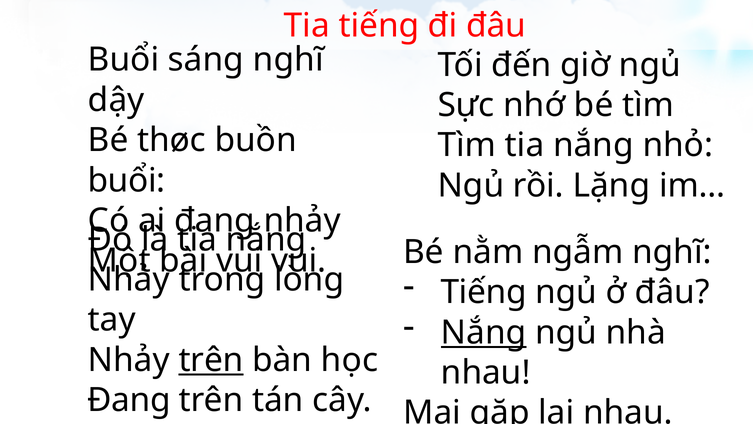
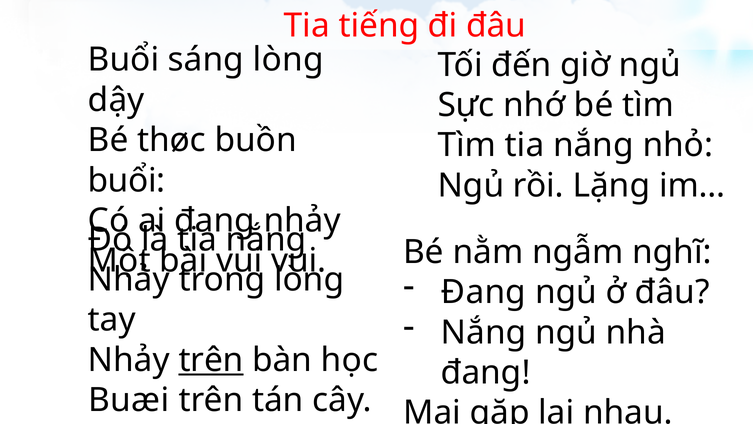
sáng nghĩ: nghĩ -> lòng
Tiếng at (484, 292): Tiếng -> Đang
Nắng at (484, 332) underline: present -> none
nhau at (486, 372): nhau -> đang
Đang at (129, 400): Đang -> Buæi
